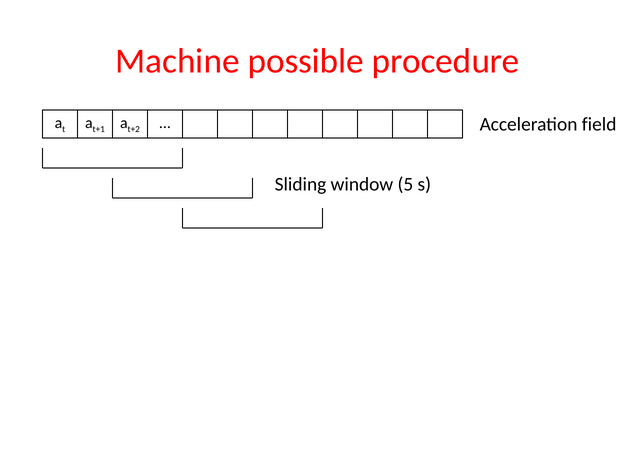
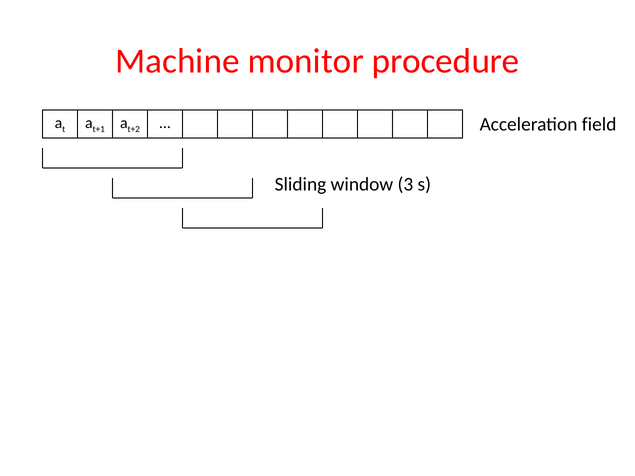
possible: possible -> monitor
5: 5 -> 3
